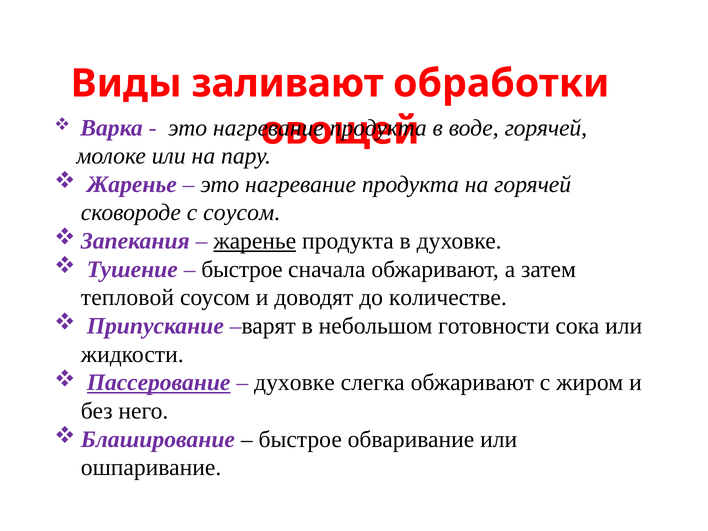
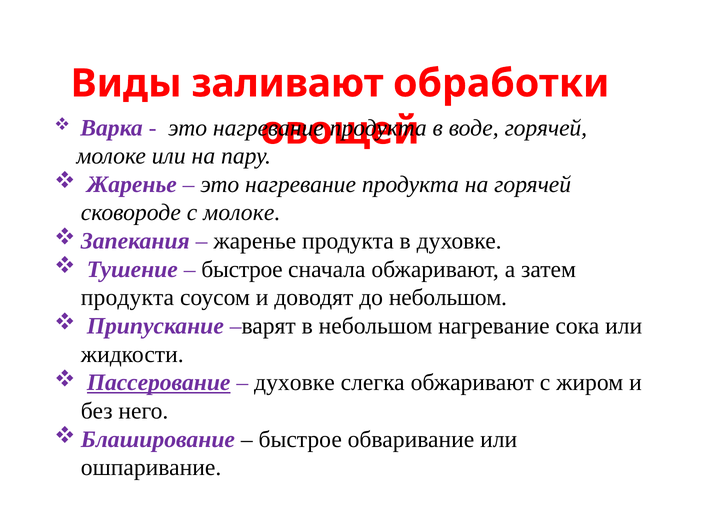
с соусом: соусом -> молоке
жаренье at (255, 241) underline: present -> none
тепловой at (127, 298): тепловой -> продукта
до количестве: количестве -> небольшом
небольшом готовности: готовности -> нагревание
